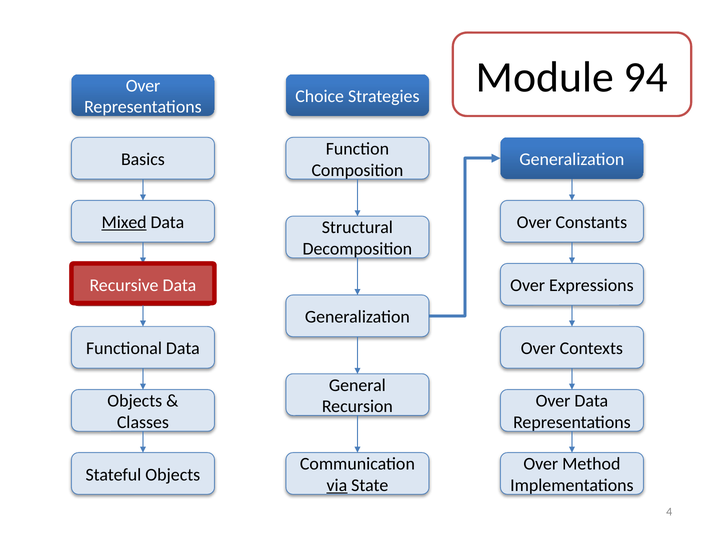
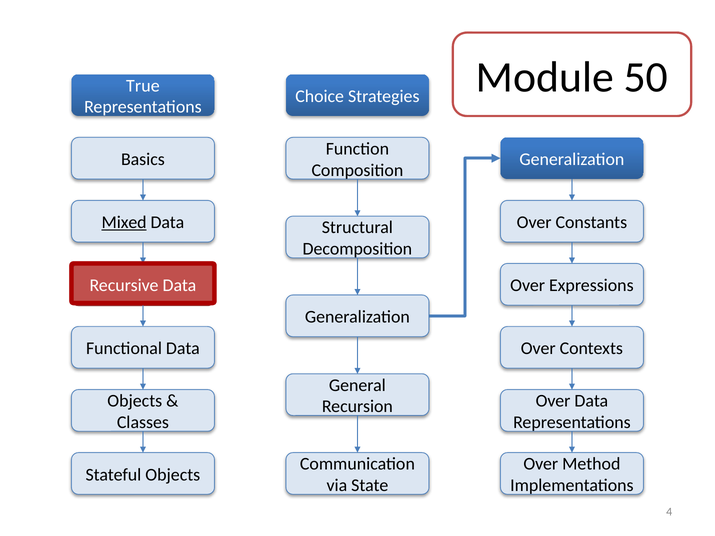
94: 94 -> 50
Over at (143, 86): Over -> True
via underline: present -> none
